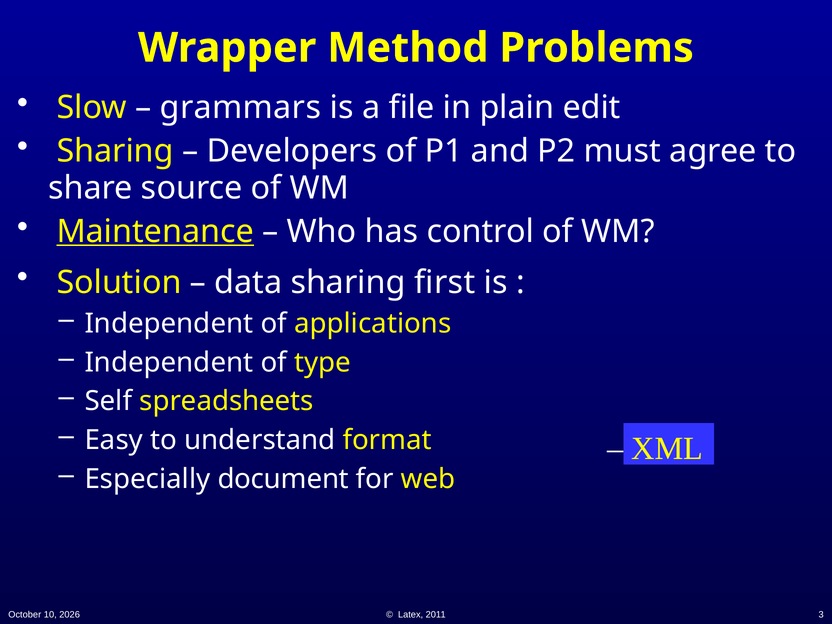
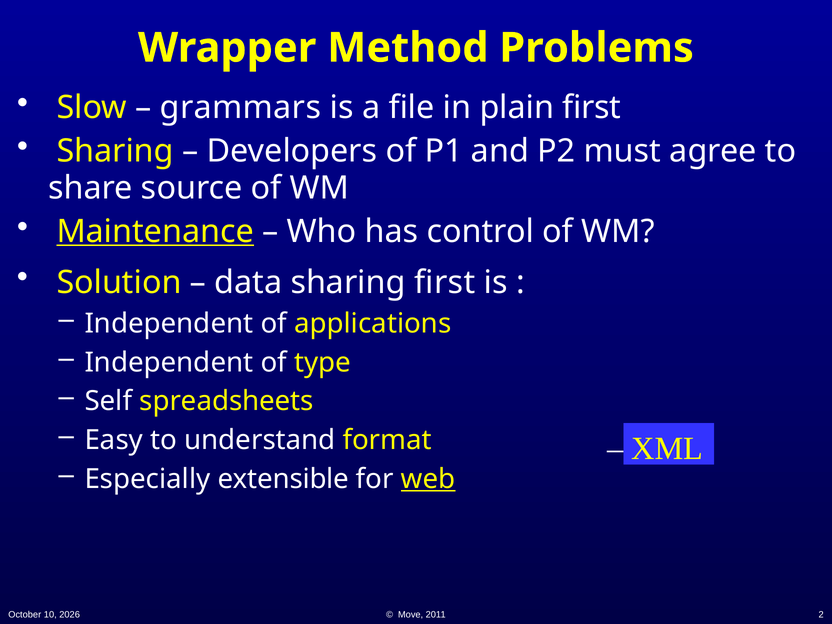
plain edit: edit -> first
document: document -> extensible
web underline: none -> present
Latex: Latex -> Move
3: 3 -> 2
